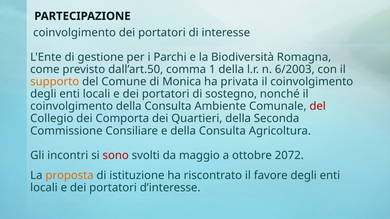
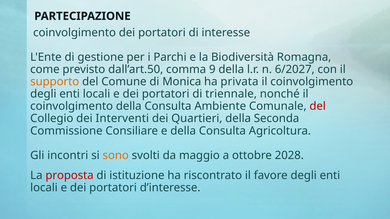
1: 1 -> 9
6/2003: 6/2003 -> 6/2027
sostegno: sostegno -> triennale
Comporta: Comporta -> Interventi
sono colour: red -> orange
2072: 2072 -> 2028
proposta colour: orange -> red
